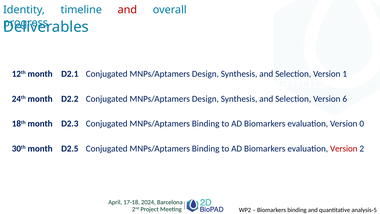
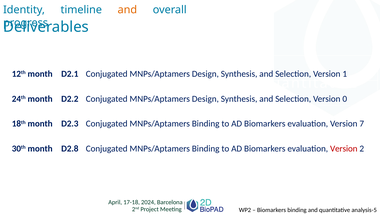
and at (127, 10) colour: red -> orange
6: 6 -> 0
0: 0 -> 7
D2.5: D2.5 -> D2.8
